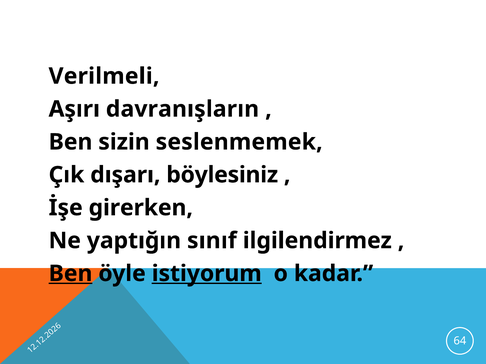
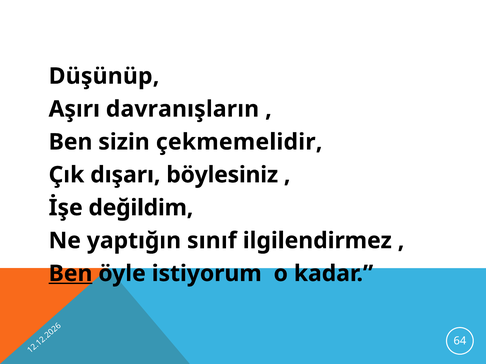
Verilmeli: Verilmeli -> Düşünüp
seslenmemek: seslenmemek -> çekmemelidir
girerken: girerken -> değildim
istiyorum underline: present -> none
